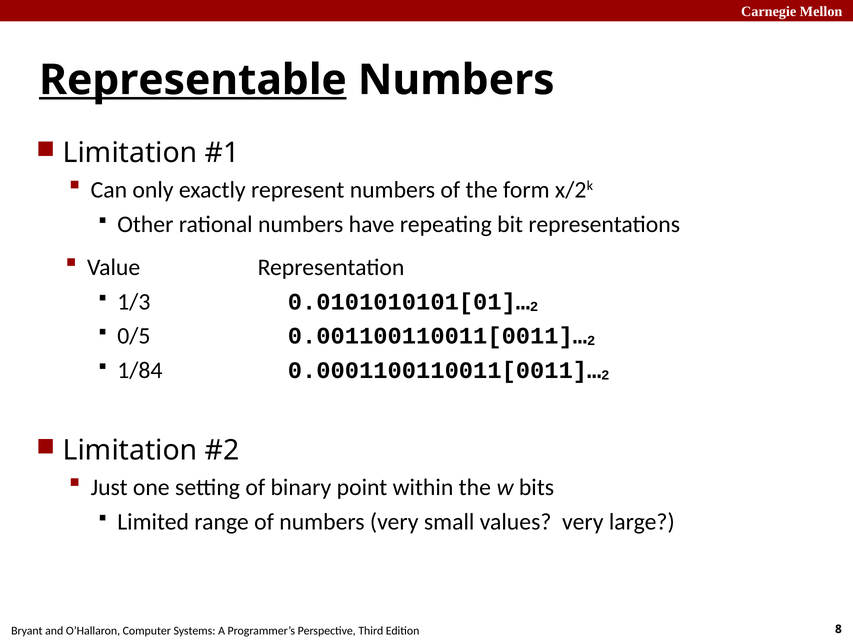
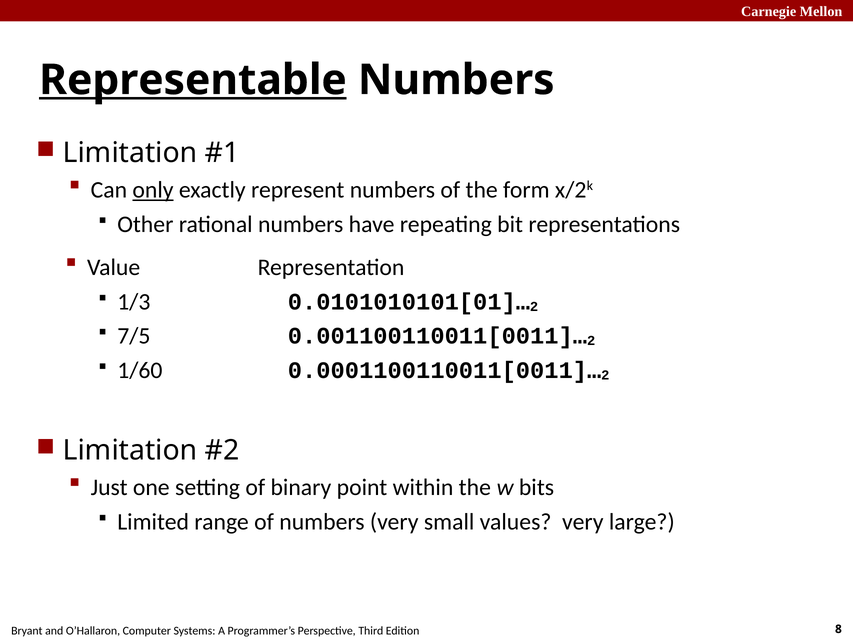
only underline: none -> present
0/5: 0/5 -> 7/5
1/84: 1/84 -> 1/60
